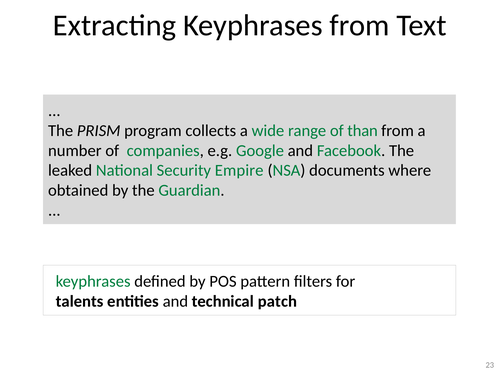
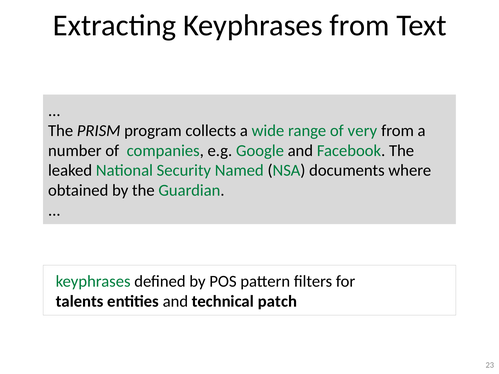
than: than -> very
Empire: Empire -> Named
